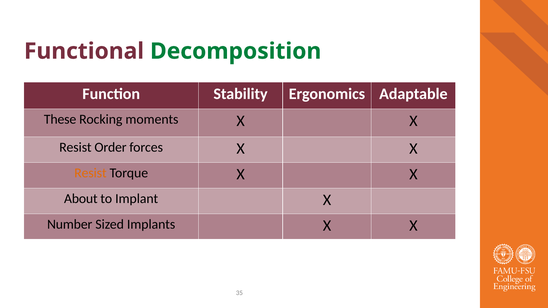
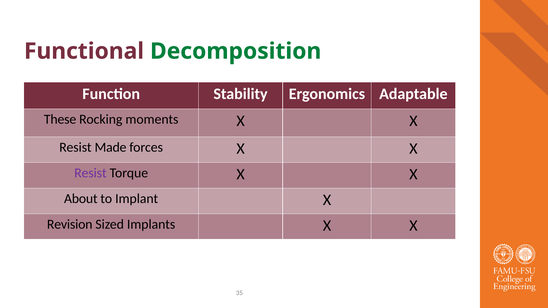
Order: Order -> Made
Resist at (90, 173) colour: orange -> purple
Number: Number -> Revision
